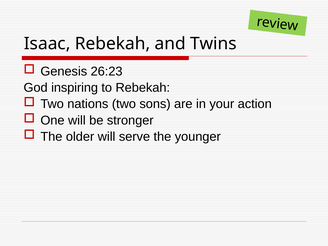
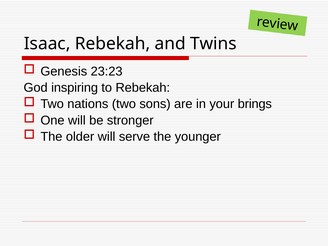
26:23: 26:23 -> 23:23
action: action -> brings
